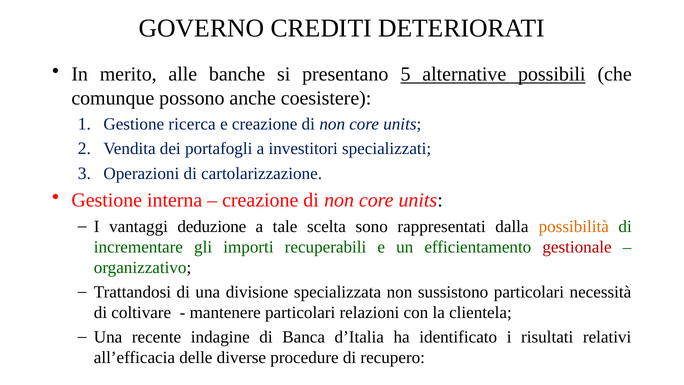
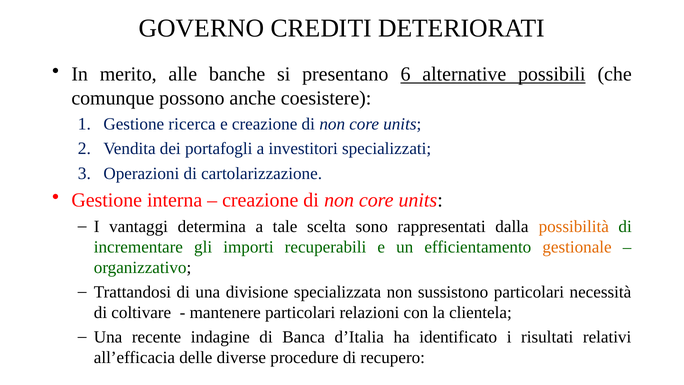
5: 5 -> 6
deduzione: deduzione -> determina
gestionale colour: red -> orange
